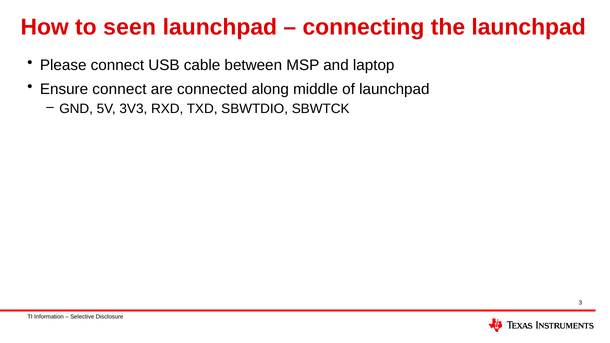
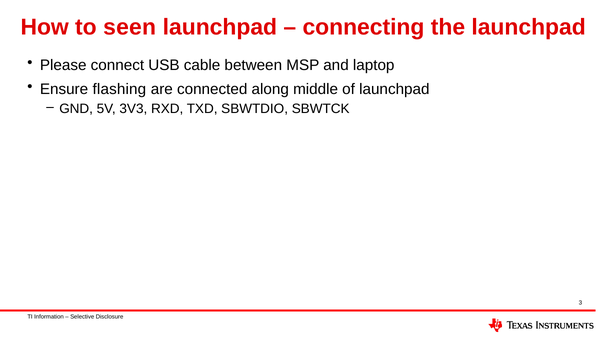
Ensure connect: connect -> flashing
